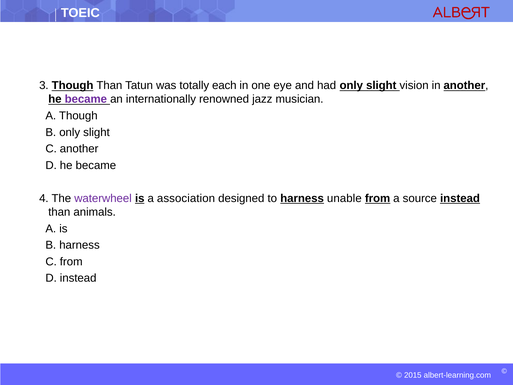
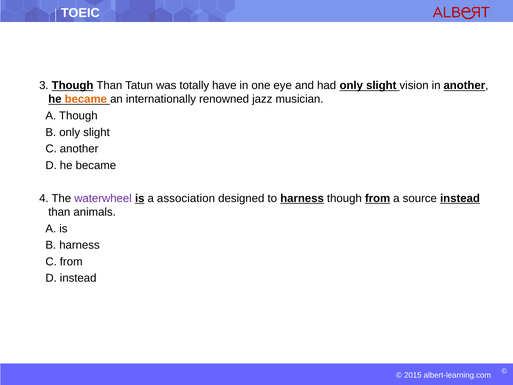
each: each -> have
became at (86, 99) colour: purple -> orange
harness unable: unable -> though
